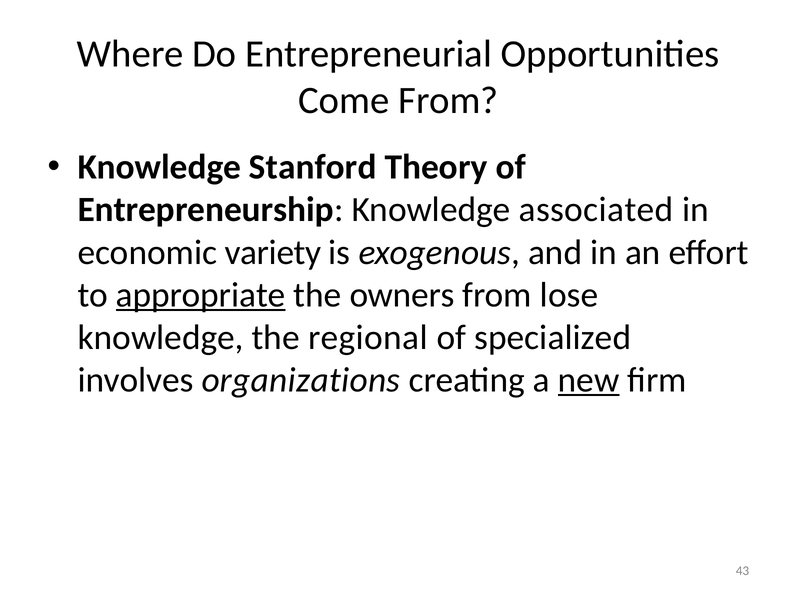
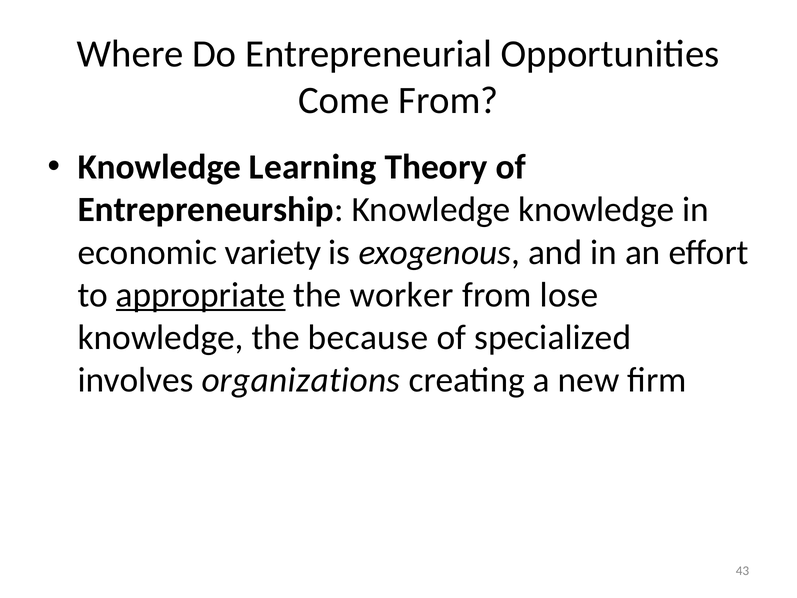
Stanford: Stanford -> Learning
Knowledge associated: associated -> knowledge
owners: owners -> worker
regional: regional -> because
new underline: present -> none
